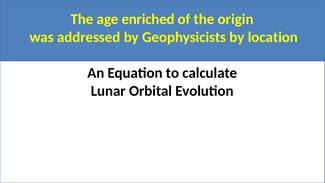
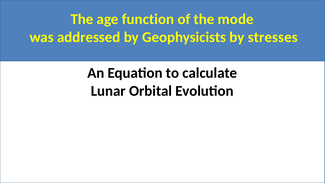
enriched: enriched -> function
origin: origin -> mode
location: location -> stresses
